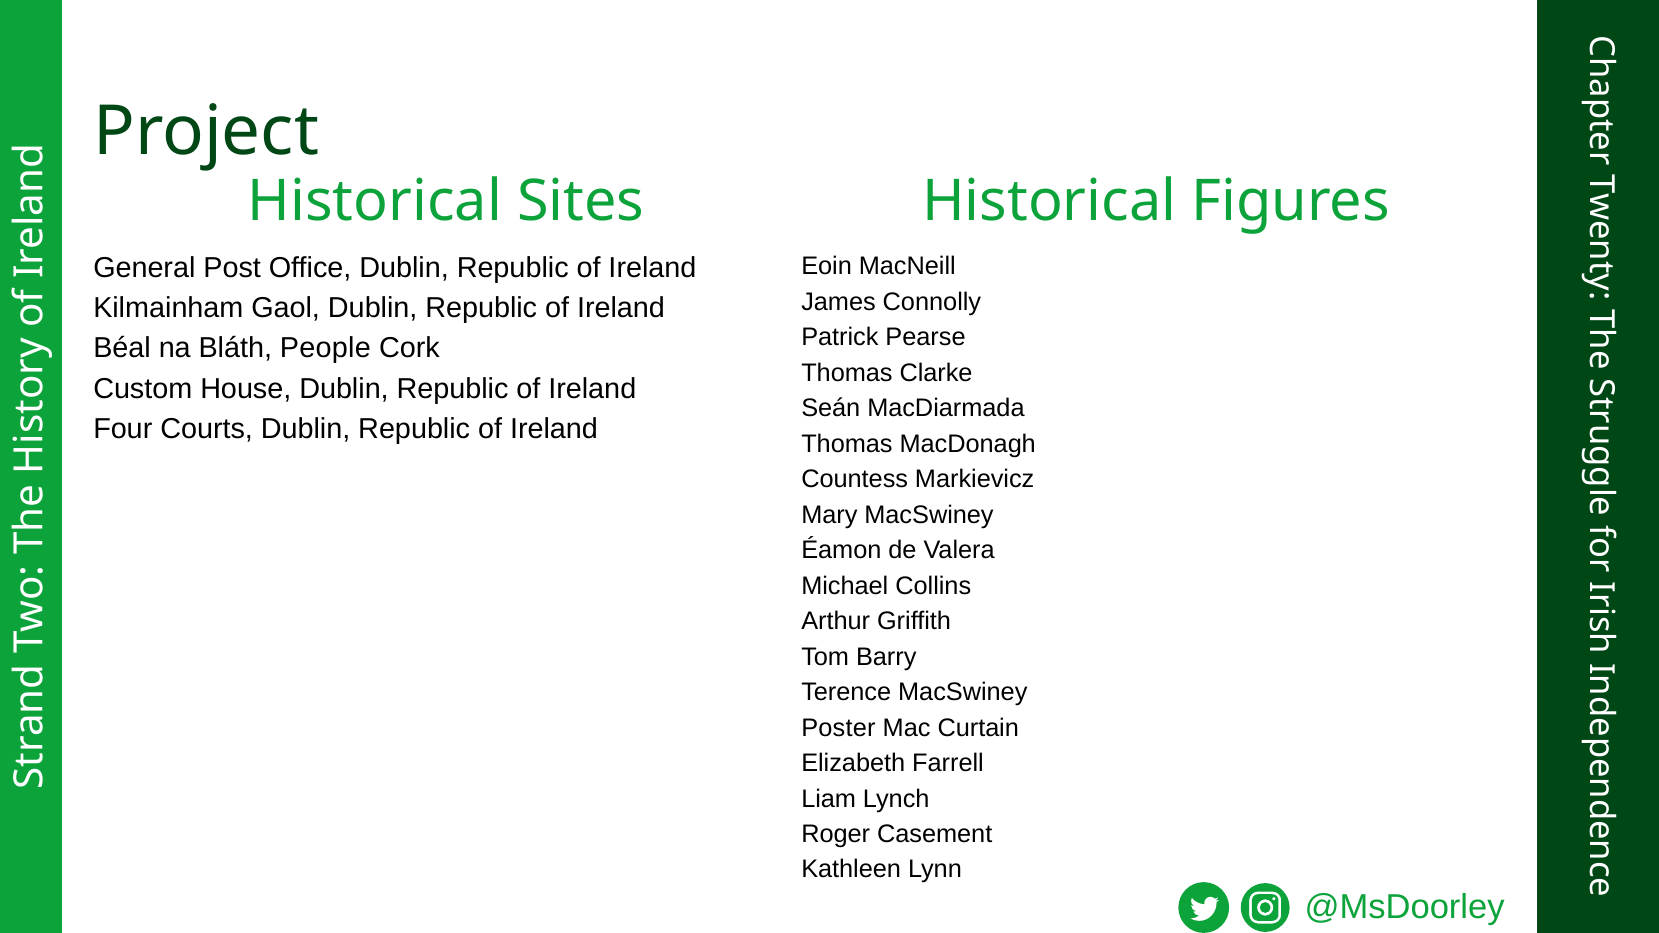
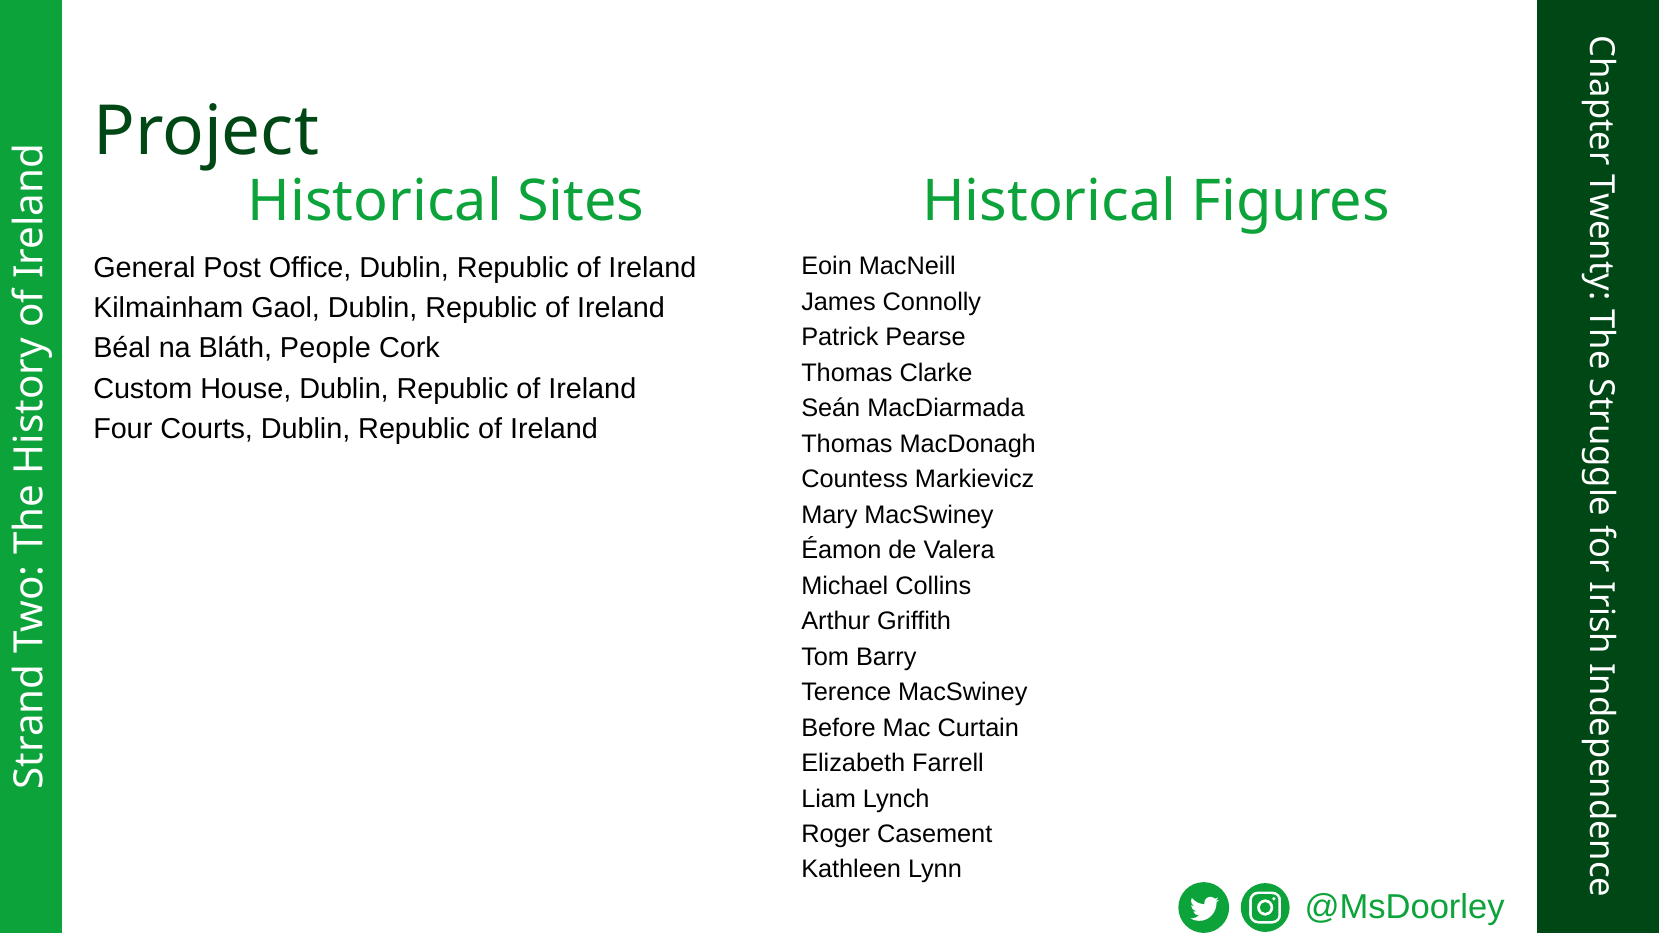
Poster: Poster -> Before
